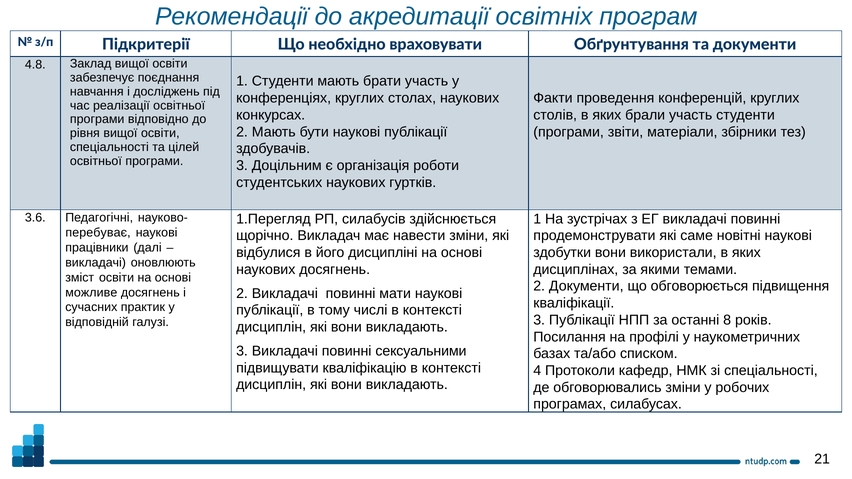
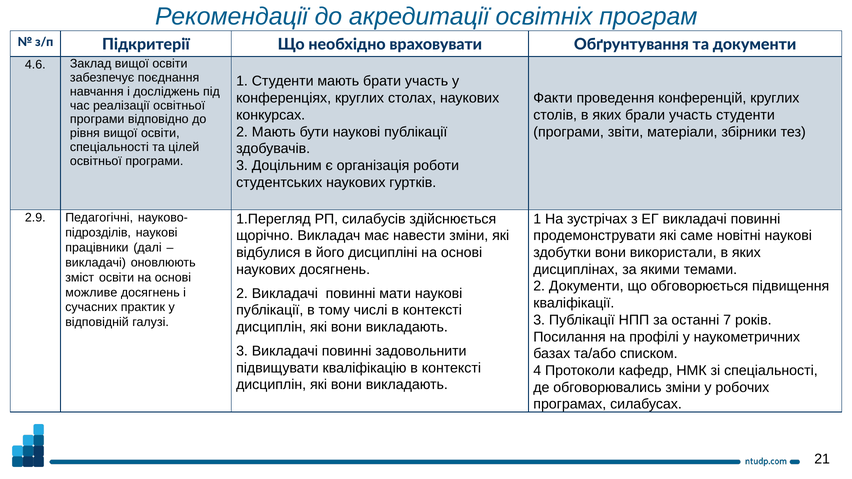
4.8: 4.8 -> 4.6
3.6: 3.6 -> 2.9
перебуває: перебуває -> підрозділів
8: 8 -> 7
сексуальними: сексуальними -> задовольнити
